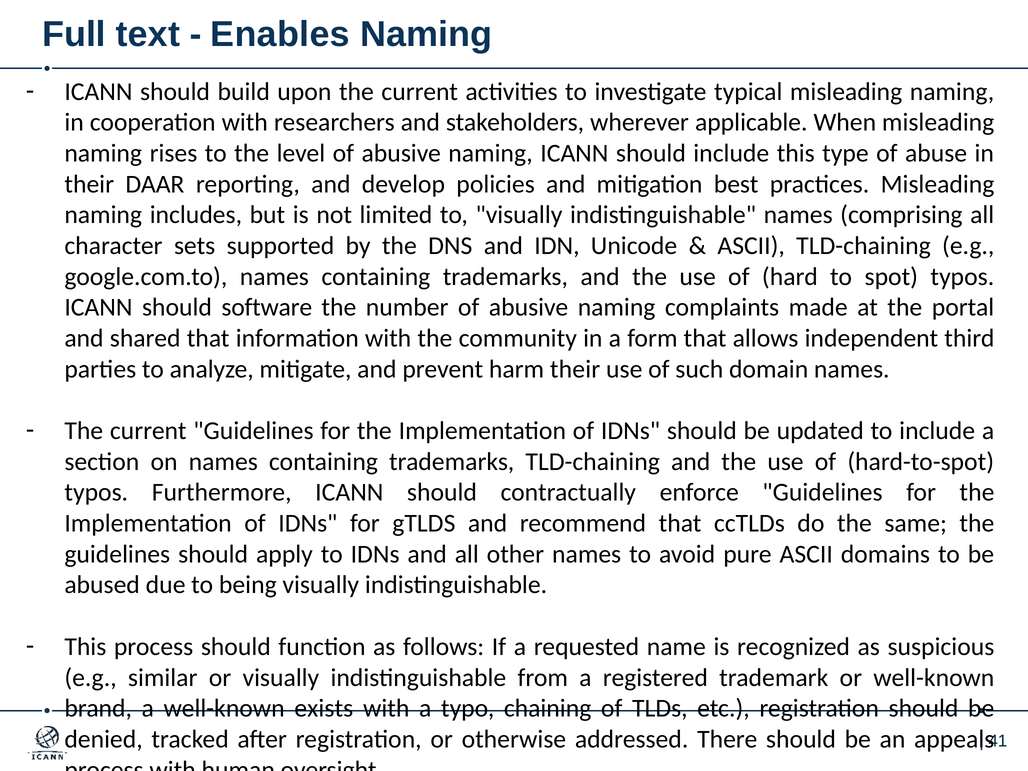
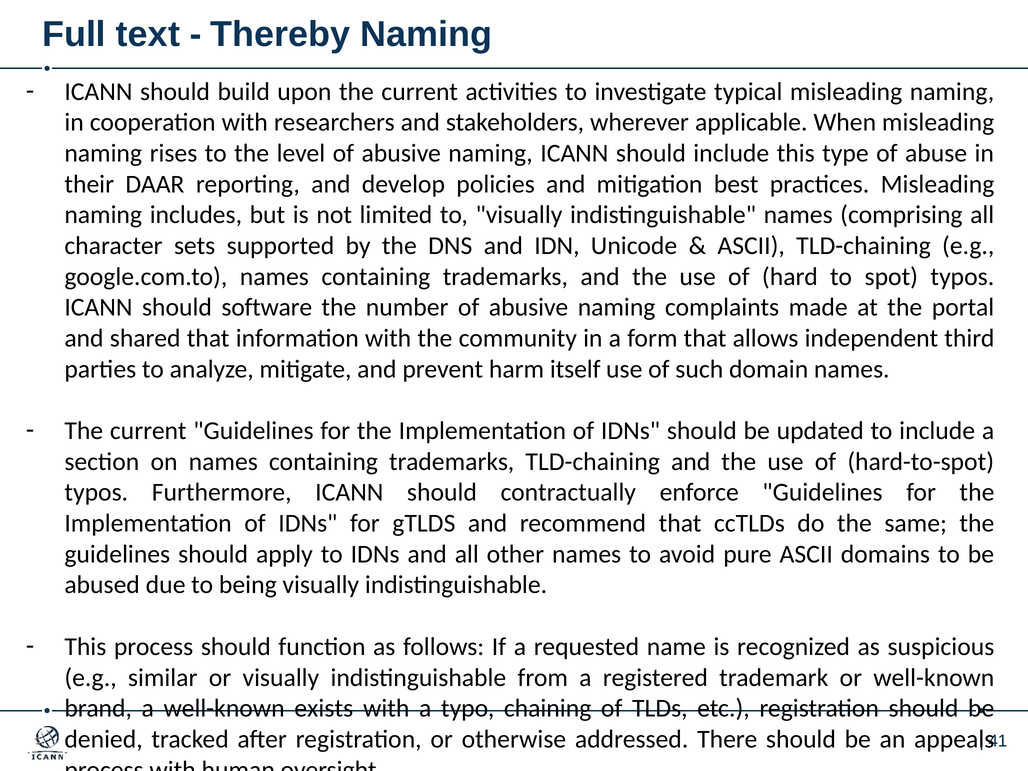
Enables: Enables -> Thereby
harm their: their -> itself
